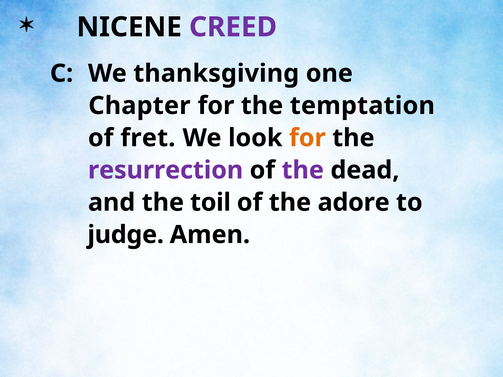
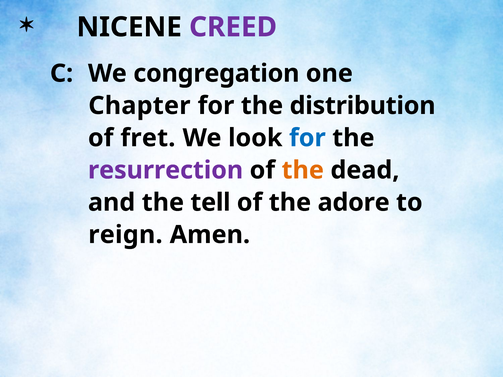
thanksgiving: thanksgiving -> congregation
temptation: temptation -> distribution
for at (307, 138) colour: orange -> blue
the at (303, 170) colour: purple -> orange
toil: toil -> tell
judge: judge -> reign
